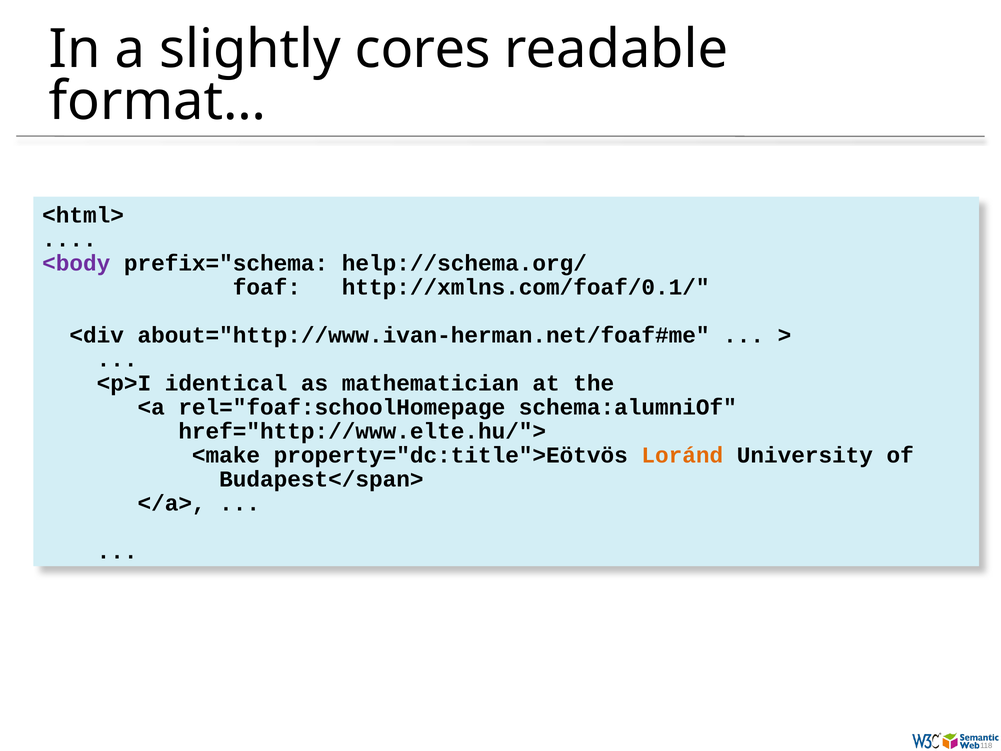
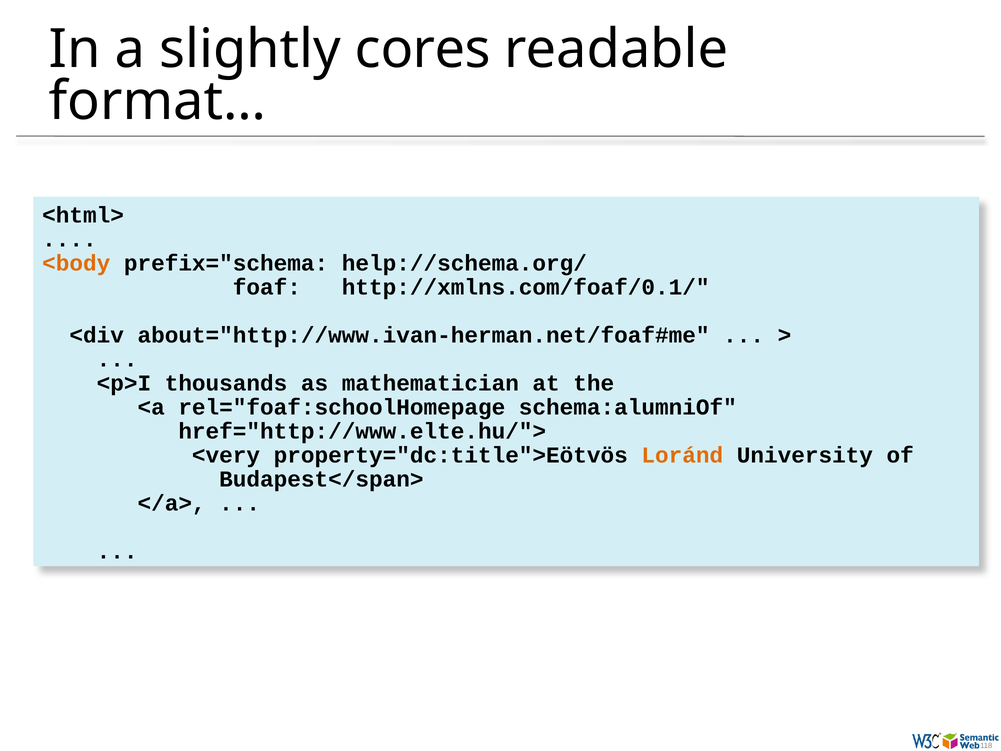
<body colour: purple -> orange
identical: identical -> thousands
<make: <make -> <very
